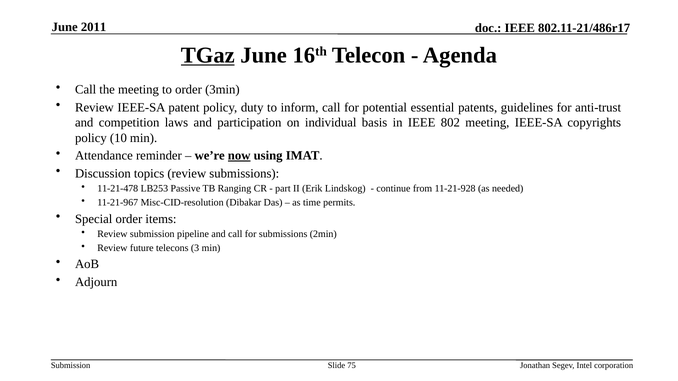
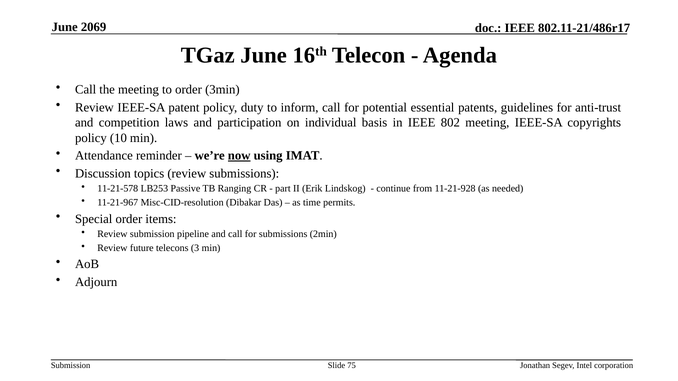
2011: 2011 -> 2069
TGaz underline: present -> none
11-21-478: 11-21-478 -> 11-21-578
